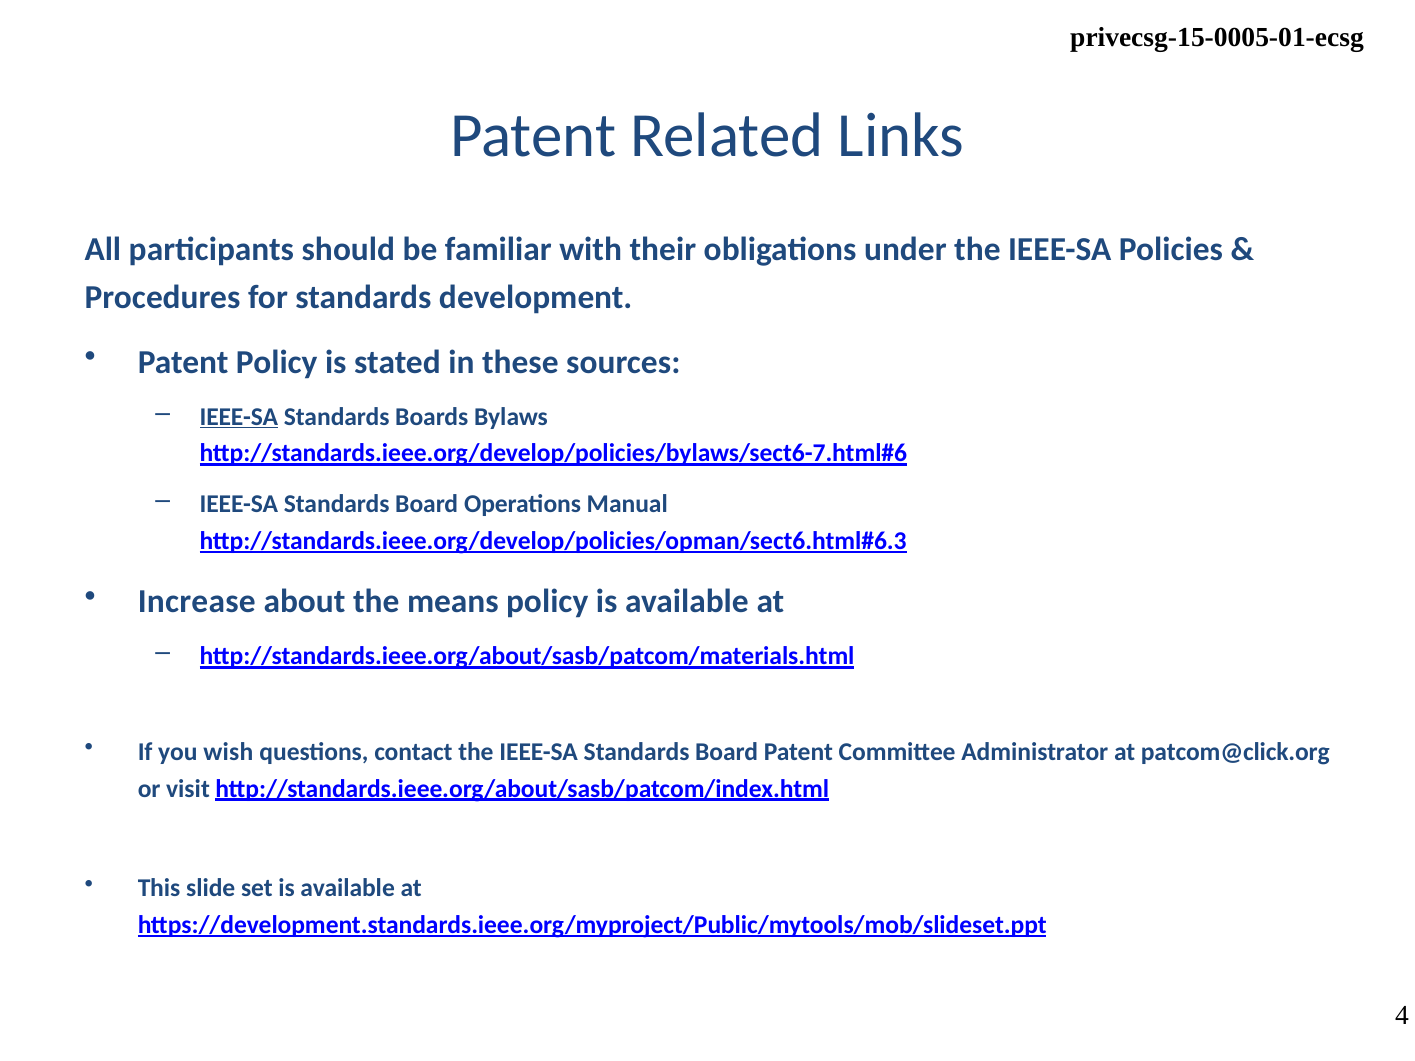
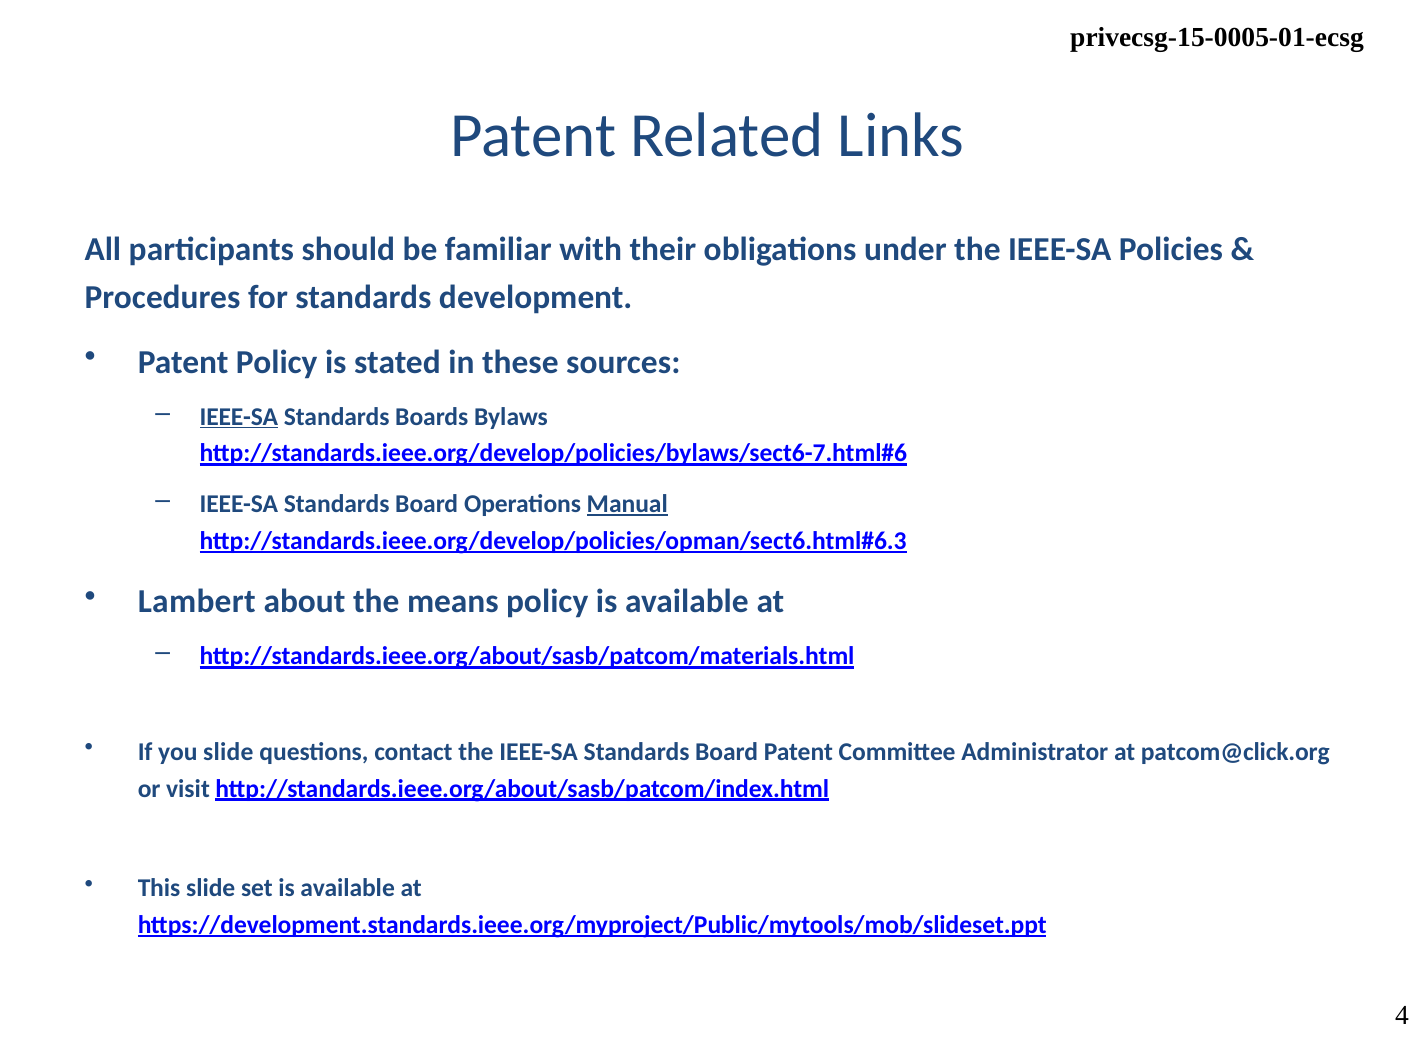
Manual underline: none -> present
Increase: Increase -> Lambert
you wish: wish -> slide
